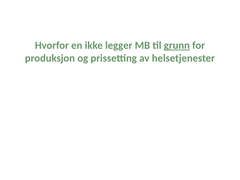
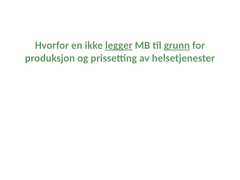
legger underline: none -> present
